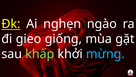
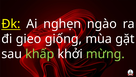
mừng colour: light blue -> light green
